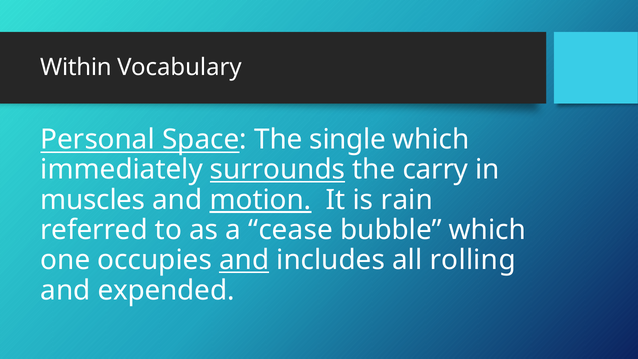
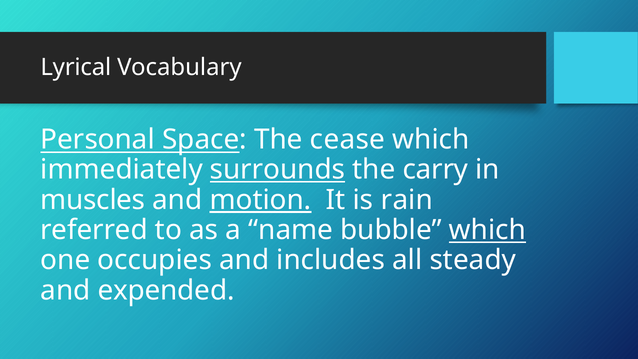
Within: Within -> Lyrical
single: single -> cease
cease: cease -> name
which at (487, 230) underline: none -> present
and at (244, 260) underline: present -> none
rolling: rolling -> steady
